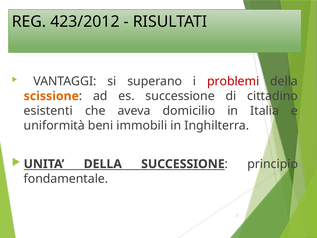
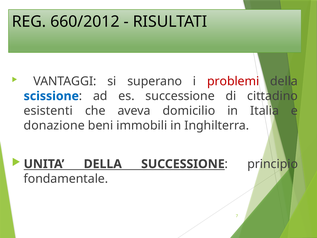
423/2012: 423/2012 -> 660/2012
scissione colour: orange -> blue
uniformità: uniformità -> donazione
